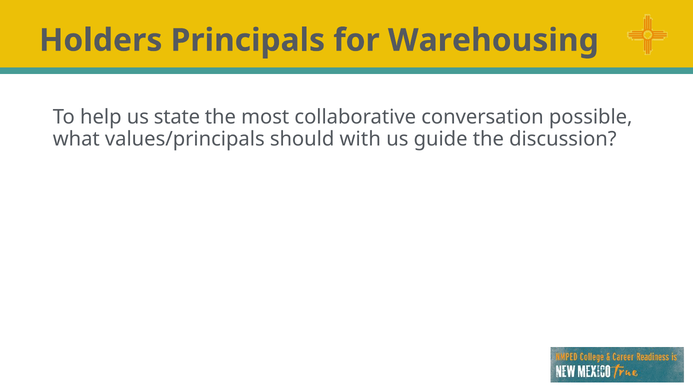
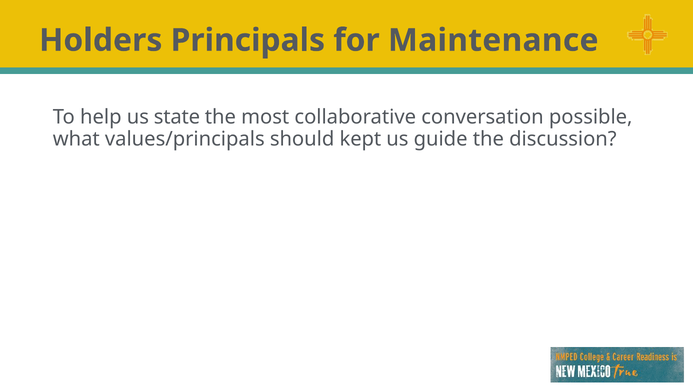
Warehousing: Warehousing -> Maintenance
with: with -> kept
